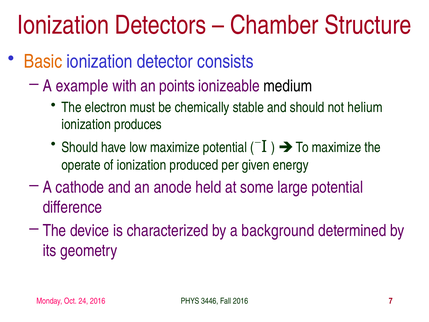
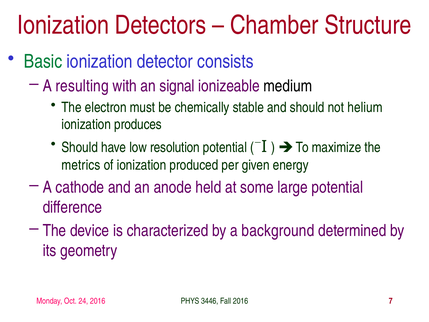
Basic colour: orange -> green
example: example -> resulting
points: points -> signal
low maximize: maximize -> resolution
operate: operate -> metrics
